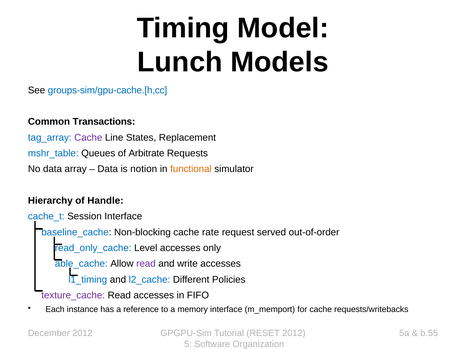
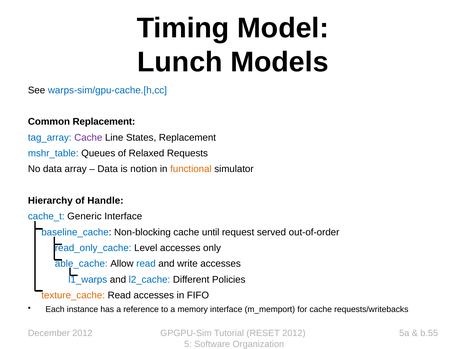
groups-sim/gpu-cache.[h,cc: groups-sim/gpu-cache.[h,cc -> warps-sim/gpu-cache.[h,cc
Common Transactions: Transactions -> Replacement
Arbitrate: Arbitrate -> Relaxed
Session: Session -> Generic
rate: rate -> until
read at (146, 264) colour: purple -> blue
l1_timing: l1_timing -> l1_warps
texture_cache colour: purple -> orange
